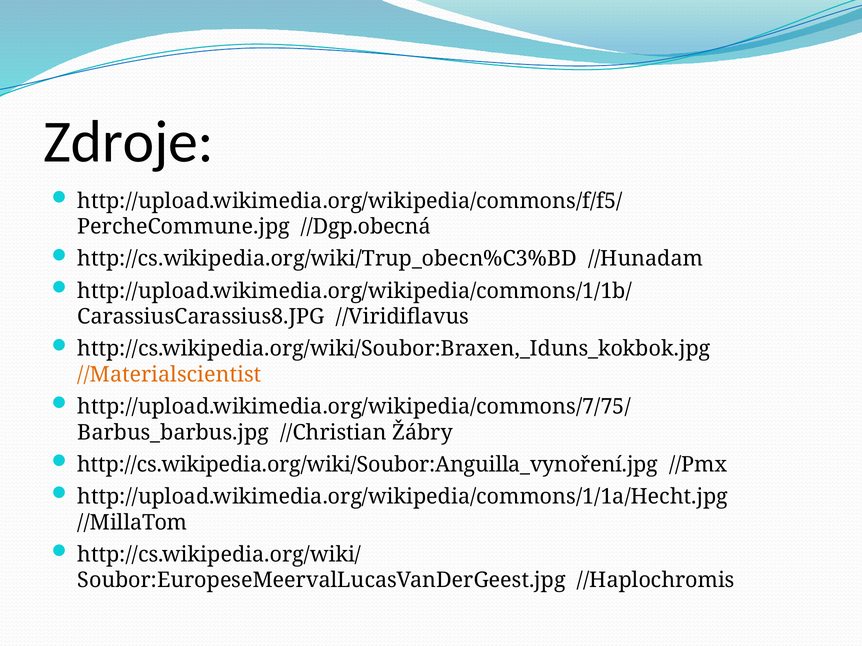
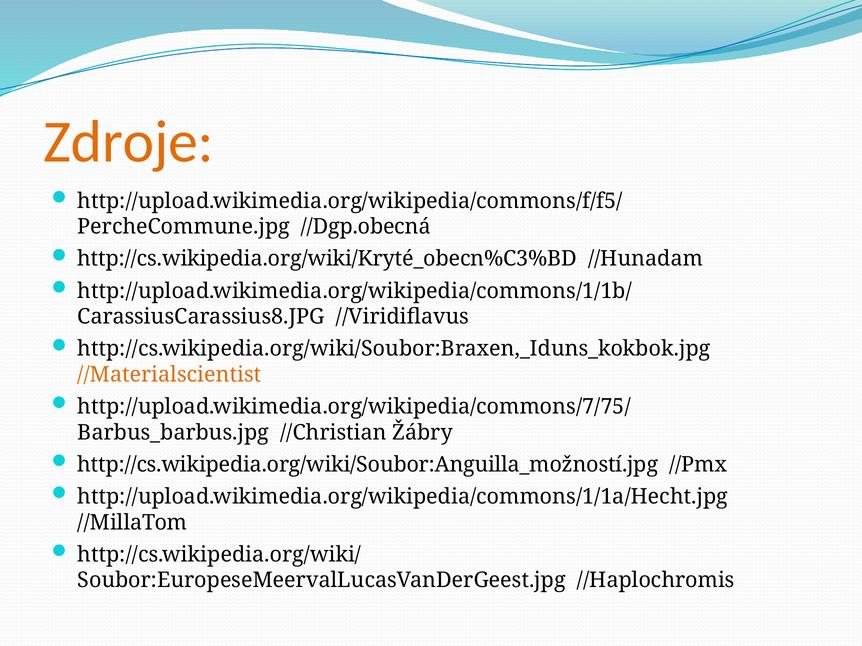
Zdroje colour: black -> orange
http://cs.wikipedia.org/wiki/Trup_obecn%C3%BD: http://cs.wikipedia.org/wiki/Trup_obecn%C3%BD -> http://cs.wikipedia.org/wiki/Kryté_obecn%C3%BD
http://cs.wikipedia.org/wiki/Soubor:Anguilla_vynoření.jpg: http://cs.wikipedia.org/wiki/Soubor:Anguilla_vynoření.jpg -> http://cs.wikipedia.org/wiki/Soubor:Anguilla_možností.jpg
